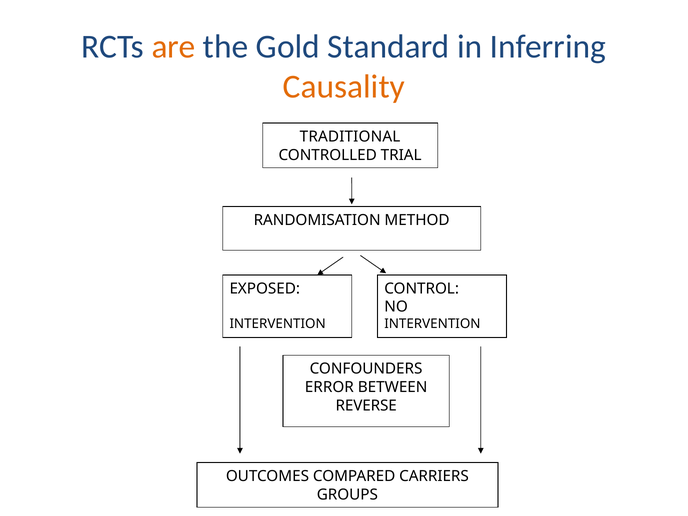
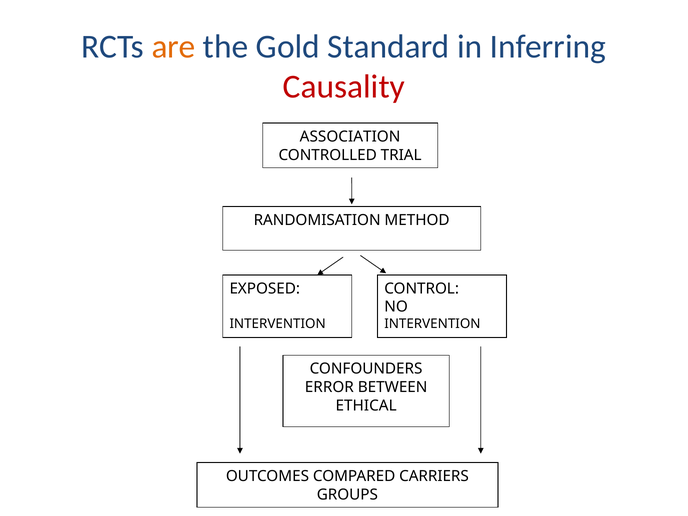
Causality colour: orange -> red
TRADITIONAL: TRADITIONAL -> ASSOCIATION
REVERSE: REVERSE -> ETHICAL
